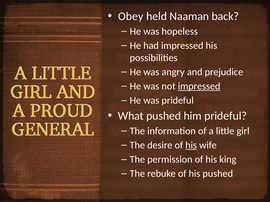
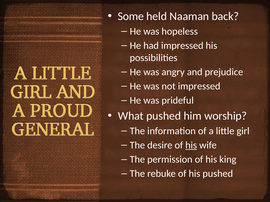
Obey: Obey -> Some
impressed at (199, 86) underline: present -> none
him prideful: prideful -> worship
